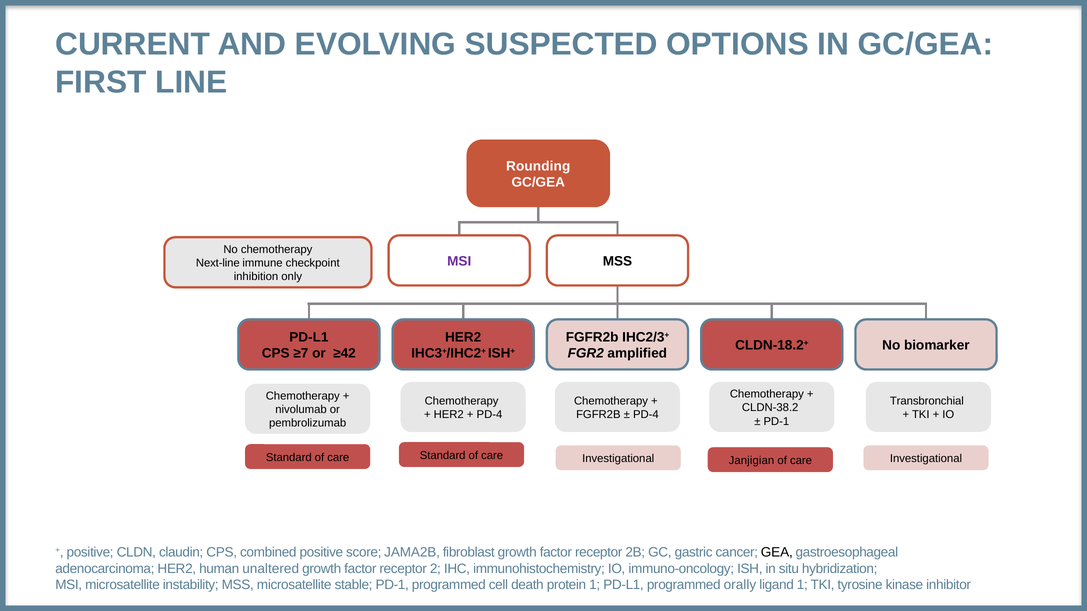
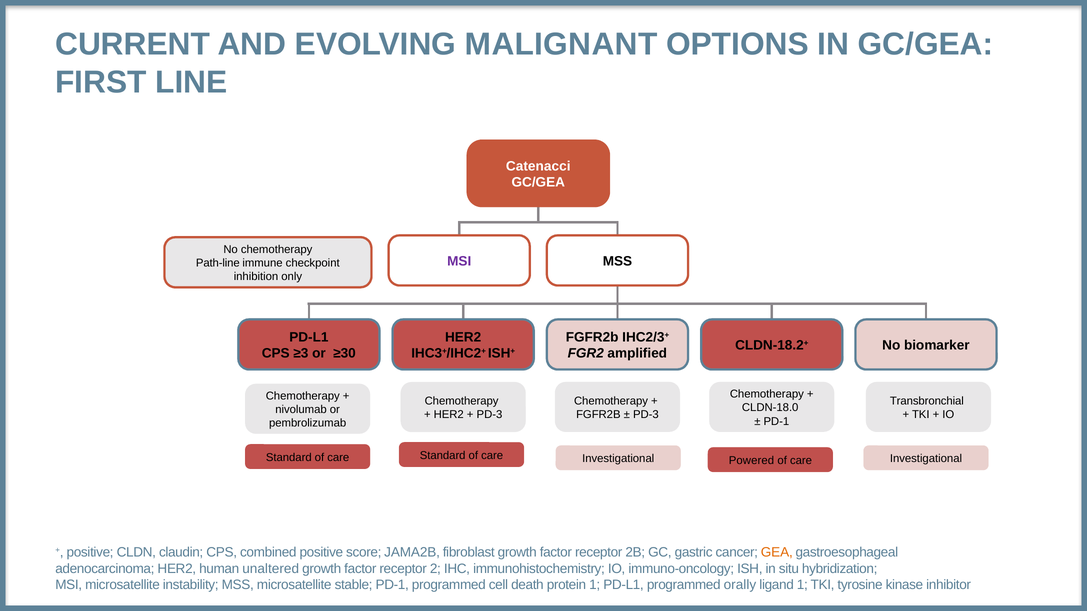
SUSPECTED: SUSPECTED -> MALIGNANT
Rounding: Rounding -> Catenacci
Next-line: Next-line -> Path-line
≥7: ≥7 -> ≥3
≥42: ≥42 -> ≥30
CLDN-38.2: CLDN-38.2 -> CLDN-18.0
PD-4 at (646, 415): PD-4 -> PD-3
PD-4 at (489, 415): PD-4 -> PD-3
Janjigian: Janjigian -> Powered
GEA colour: black -> orange
